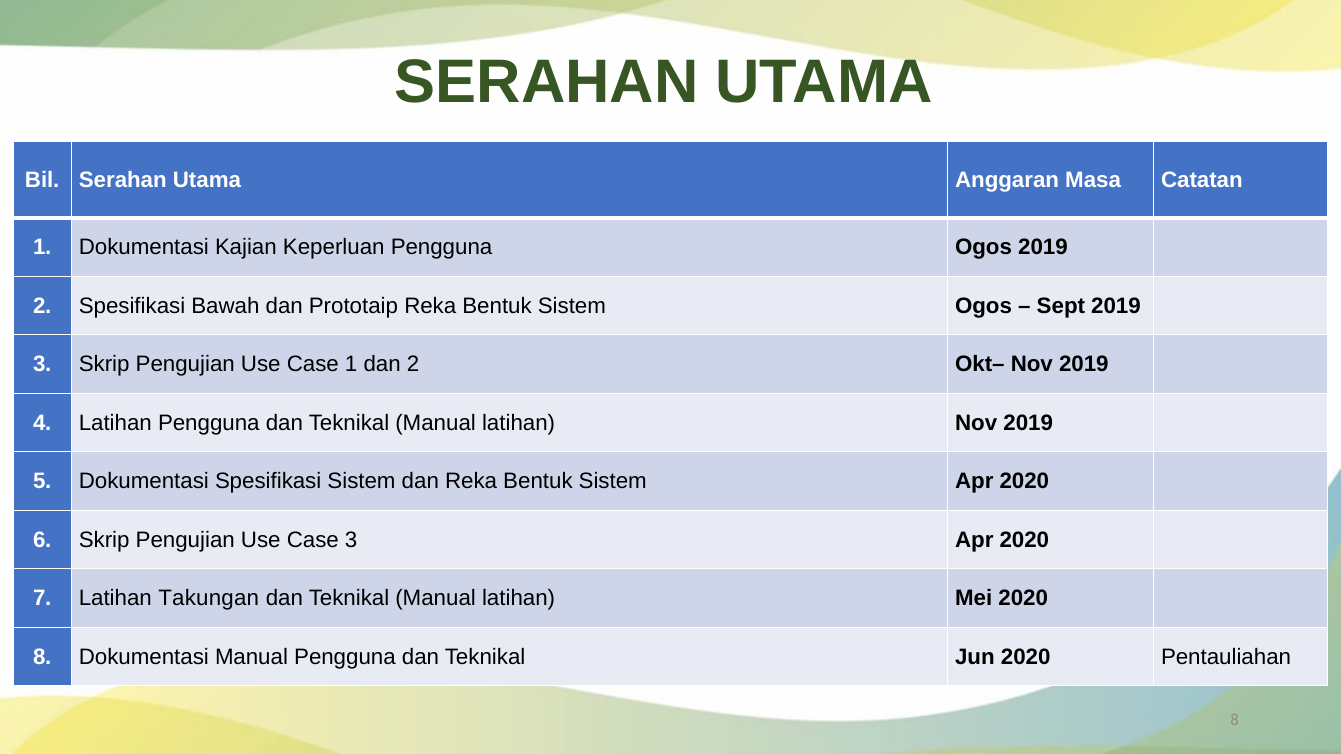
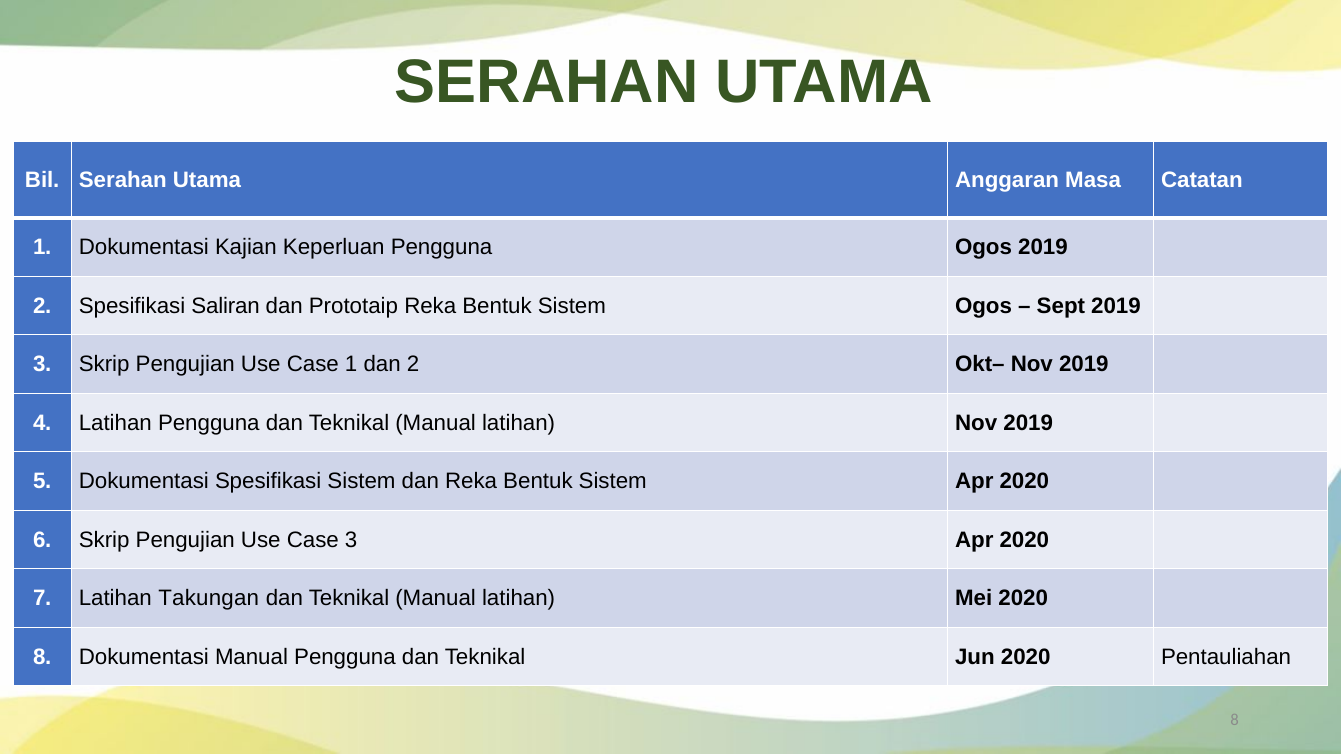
Bawah: Bawah -> Saliran
